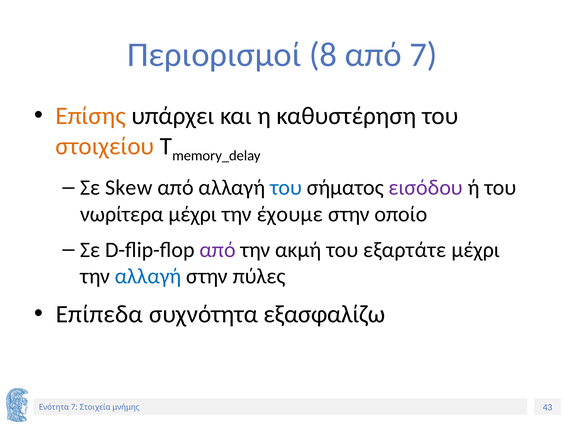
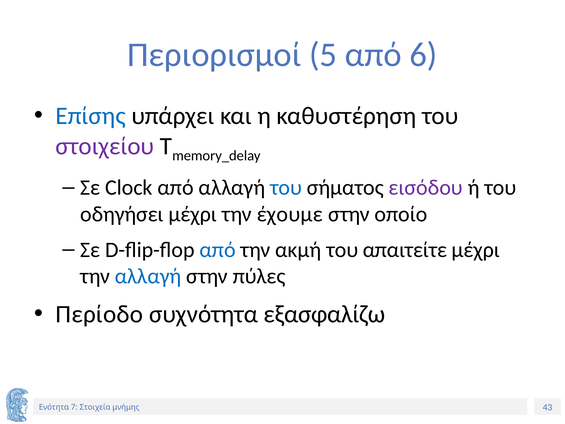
8: 8 -> 5
από 7: 7 -> 6
Επίσης colour: orange -> blue
στοιχείου colour: orange -> purple
Skew: Skew -> Clock
νωρίτερα: νωρίτερα -> οδηγήσει
από at (218, 250) colour: purple -> blue
εξαρτάτε: εξαρτάτε -> απαιτείτε
Επίπεδα: Επίπεδα -> Περίοδο
